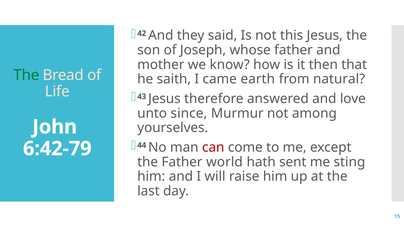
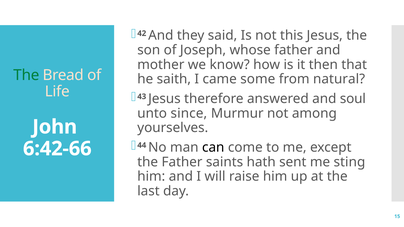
earth: earth -> some
love: love -> soul
can colour: red -> black
6:42-79: 6:42-79 -> 6:42-66
world: world -> saints
